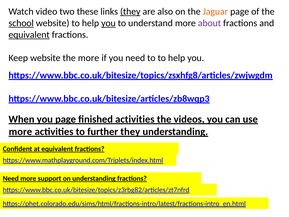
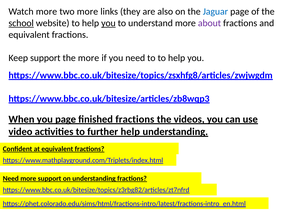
Watch video: video -> more
two these: these -> more
they at (130, 12) underline: present -> none
Jaguar colour: orange -> blue
equivalent at (29, 35) underline: present -> none
Keep website: website -> support
finished activities: activities -> fractions
more at (20, 132): more -> video
further they: they -> help
